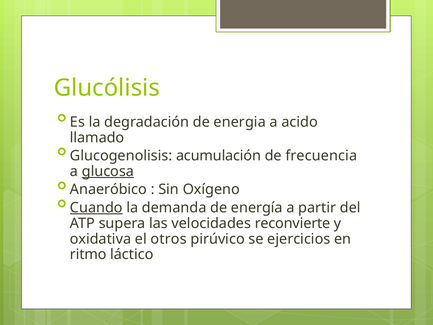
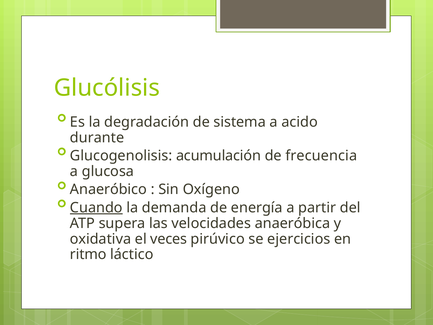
energia: energia -> sistema
llamado: llamado -> durante
glucosa underline: present -> none
reconvierte: reconvierte -> anaeróbica
otros: otros -> veces
